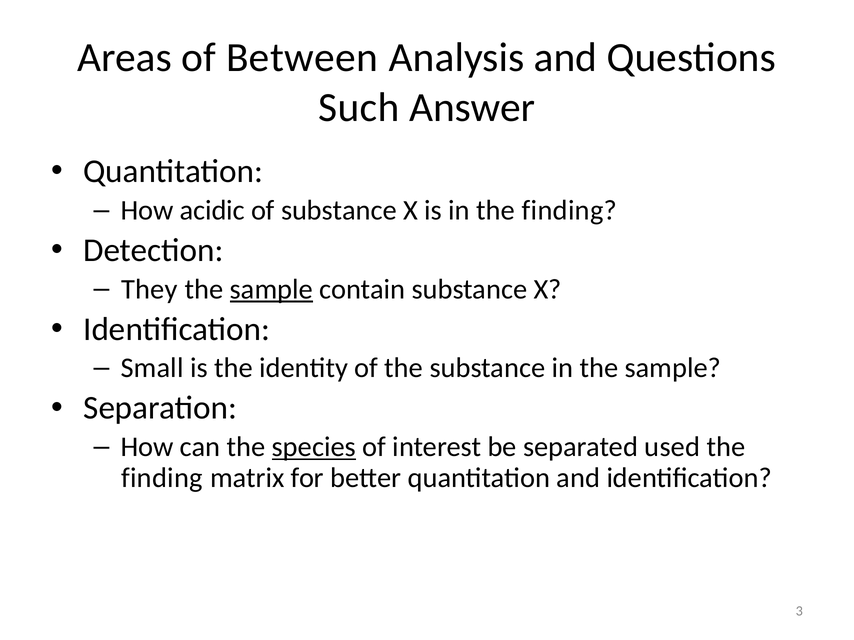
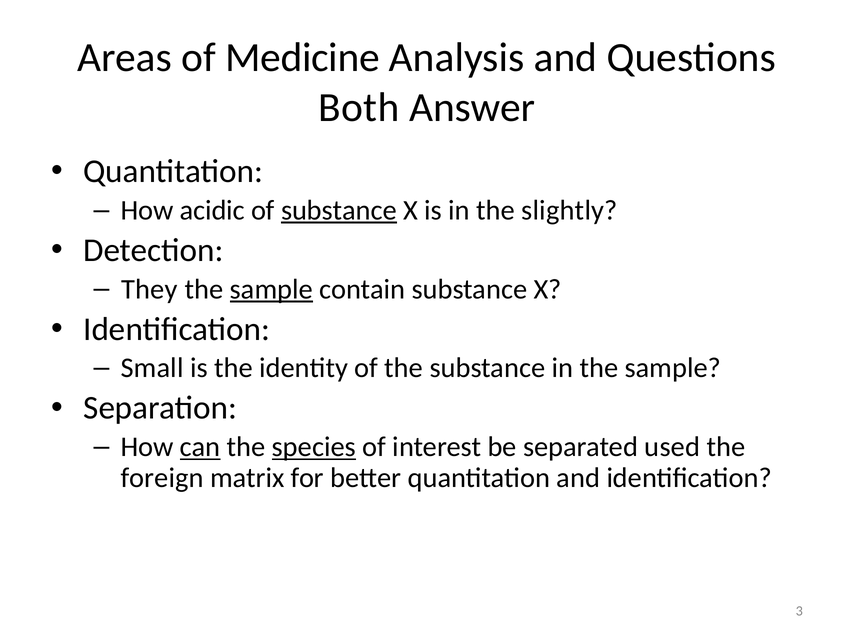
Between: Between -> Medicine
Such: Such -> Both
substance at (339, 210) underline: none -> present
in the finding: finding -> slightly
can underline: none -> present
finding at (162, 478): finding -> foreign
